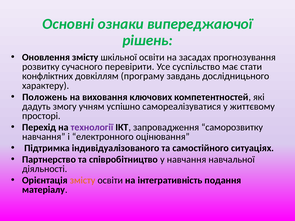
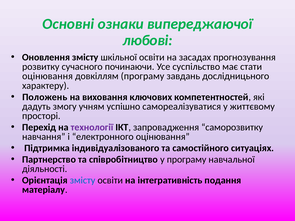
рішень: рішень -> любові
перевірити: перевірити -> починаючи
конфліктних at (48, 76): конфліктних -> оцінювання
у навчання: навчання -> програму
змісту at (83, 180) colour: orange -> blue
